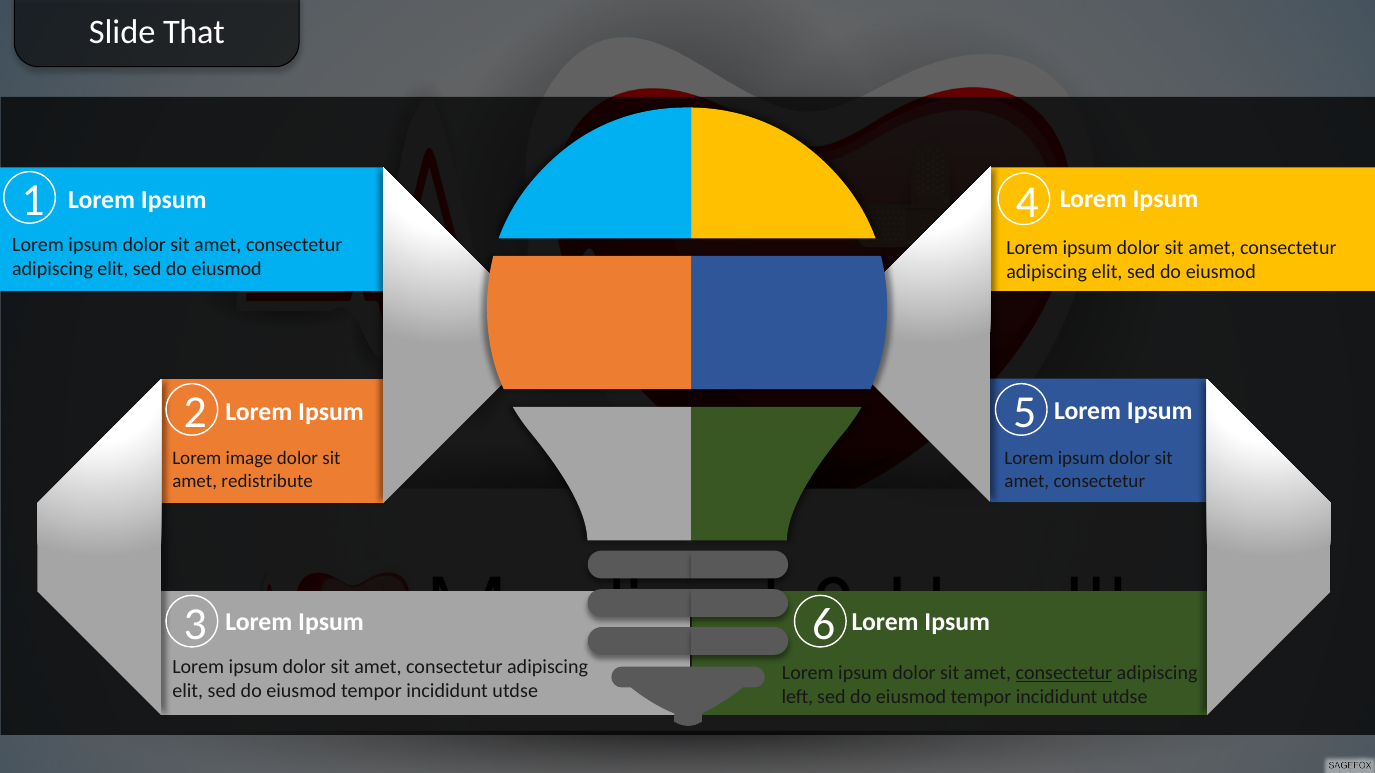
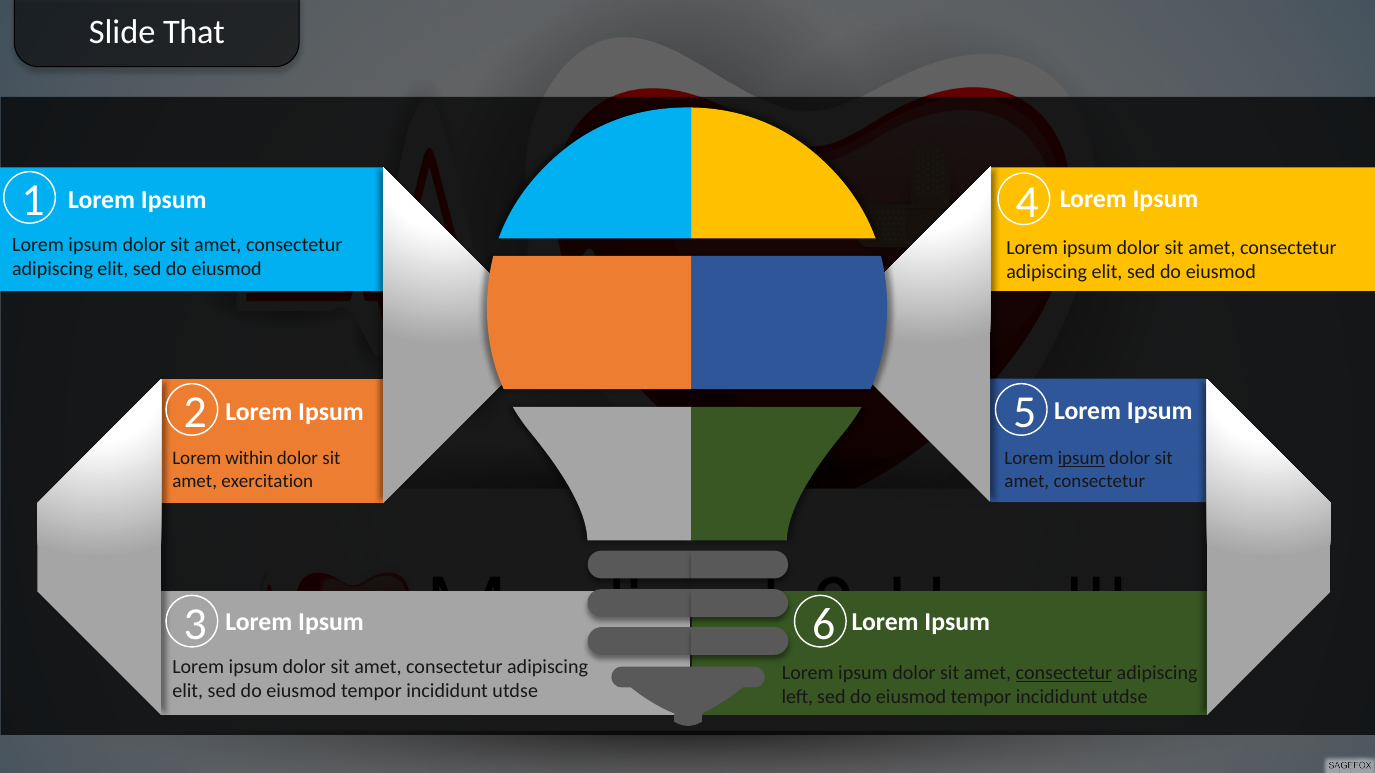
image: image -> within
ipsum at (1081, 458) underline: none -> present
redistribute: redistribute -> exercitation
